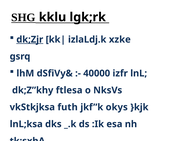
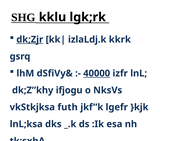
xzke: xzke -> kkrk
40000 underline: none -> present
ftlesa: ftlesa -> ifjogu
okys: okys -> lgefr
